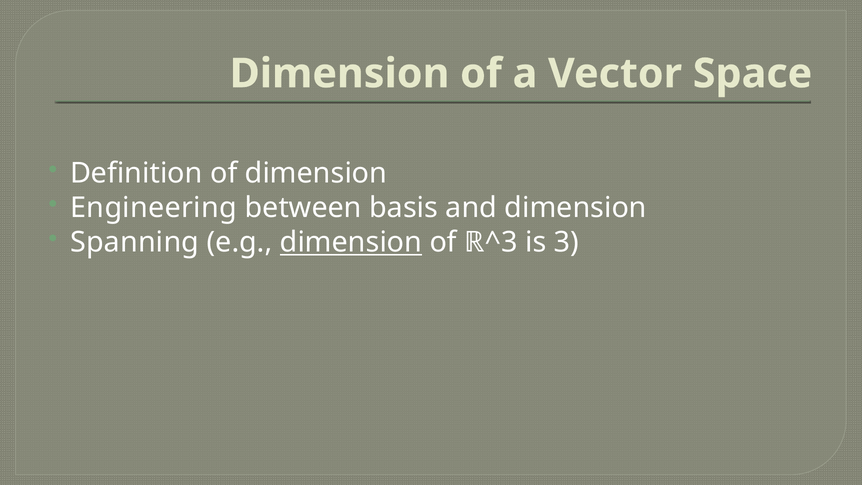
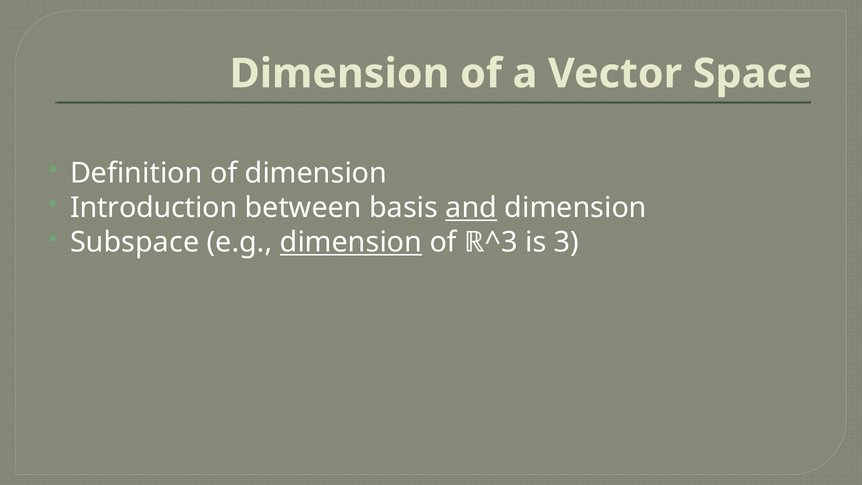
Engineering: Engineering -> Introduction
and underline: none -> present
Spanning: Spanning -> Subspace
